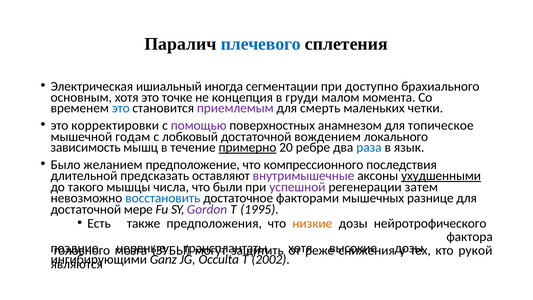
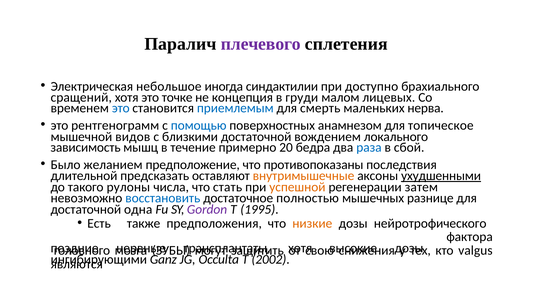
плечевого colour: blue -> purple
ишиальный: ишиальный -> небольшое
сегментации: сегментации -> синдактилии
основным: основным -> сращений
момента: момента -> лицевых
приемлемым colour: purple -> blue
четки: четки -> нерва
корректировки: корректировки -> рентгенограмм
помощью colour: purple -> blue
годам: годам -> видов
лобковый: лобковый -> близкими
примерно underline: present -> none
ребре: ребре -> бедра
язык: язык -> сбой
компрессионного: компрессионного -> противопоказаны
внутримышечные colour: purple -> orange
мышцы: мышцы -> рулоны
были: были -> стать
успешной colour: purple -> orange
факторами: факторами -> полностью
мере: мере -> одна
реже: реже -> свою
рукой: рукой -> valgus
